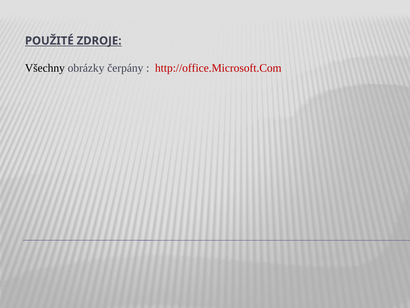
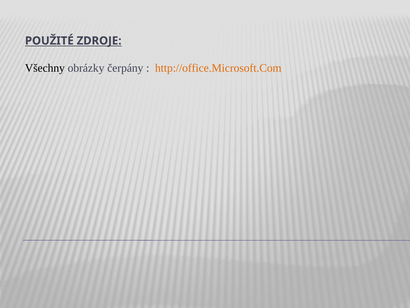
http://office.Microsoft.Com colour: red -> orange
